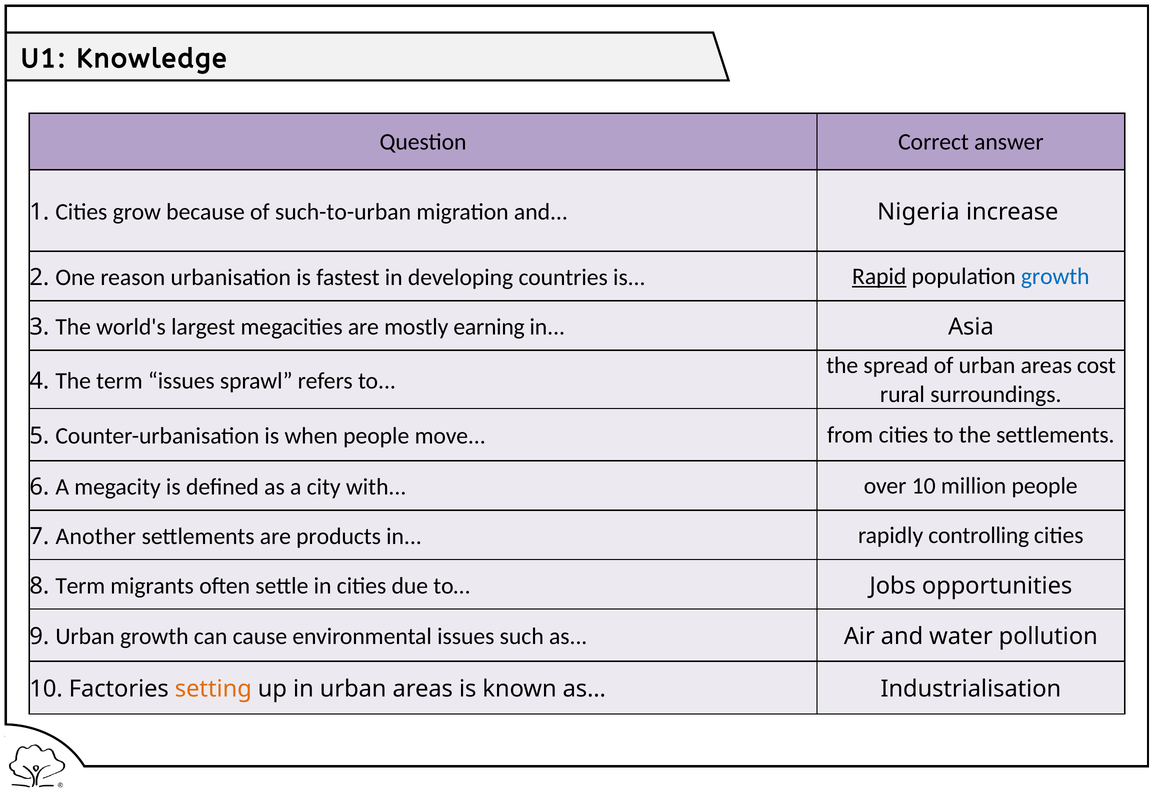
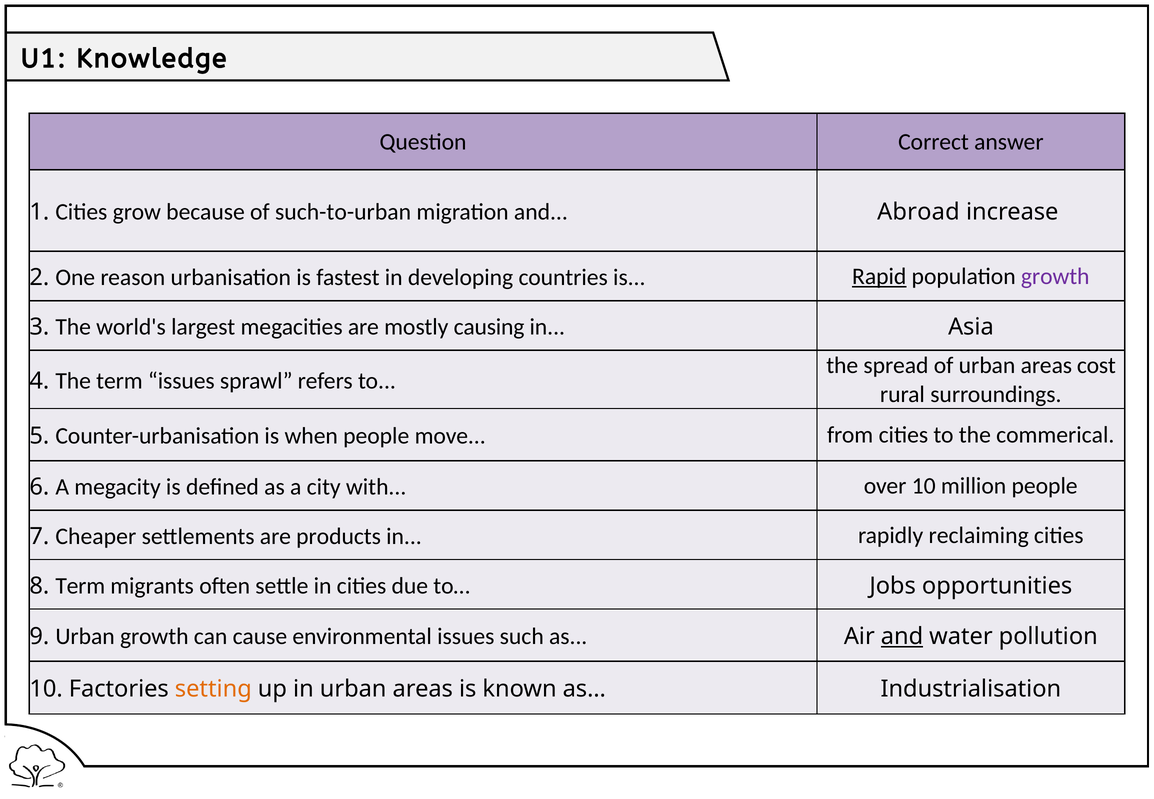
Nigeria: Nigeria -> Abroad
growth at (1055, 276) colour: blue -> purple
earning: earning -> causing
the settlements: settlements -> commerical
Another: Another -> Cheaper
controlling: controlling -> reclaiming
and at (902, 637) underline: none -> present
